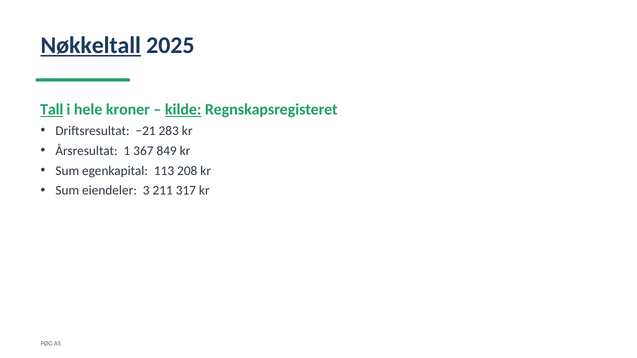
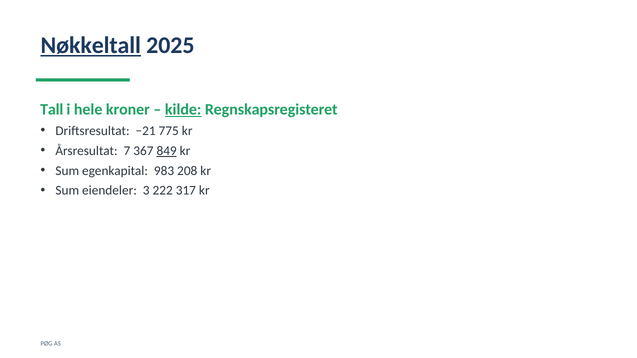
Tall underline: present -> none
283: 283 -> 775
1: 1 -> 7
849 underline: none -> present
113: 113 -> 983
211: 211 -> 222
